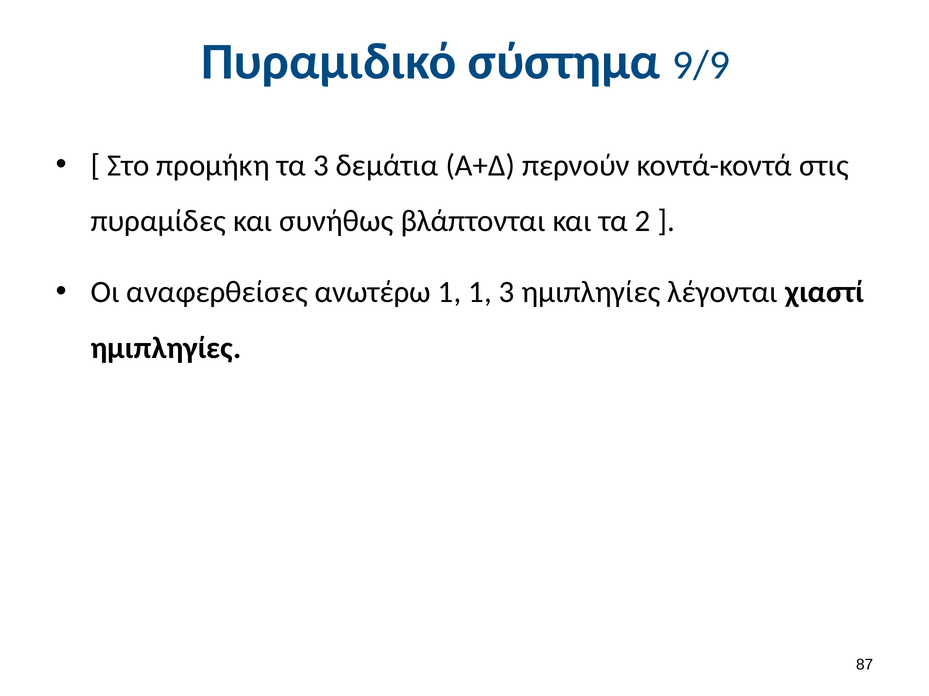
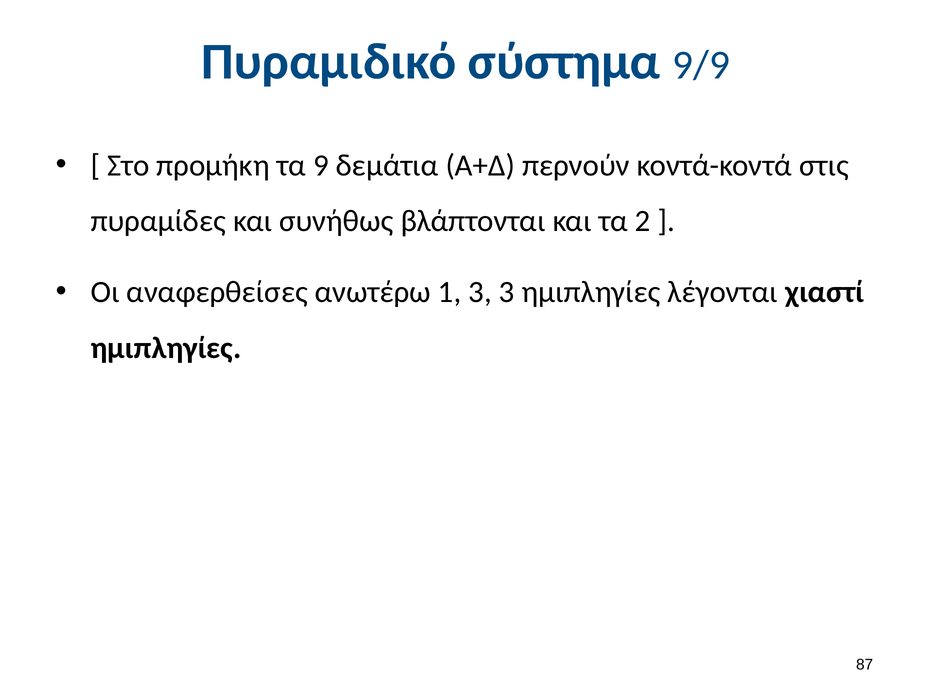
τα 3: 3 -> 9
1 1: 1 -> 3
